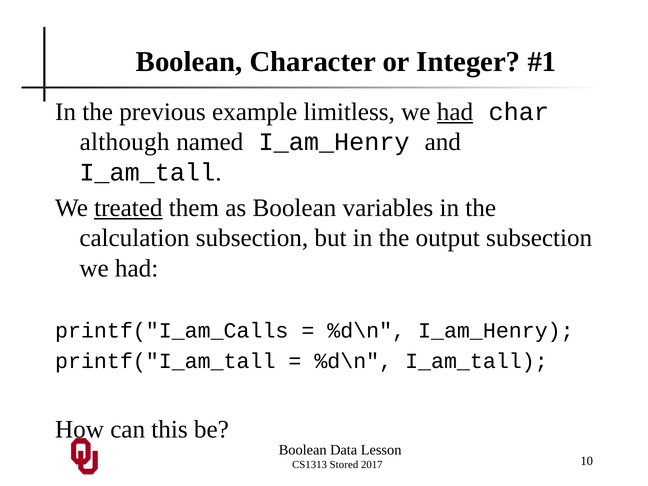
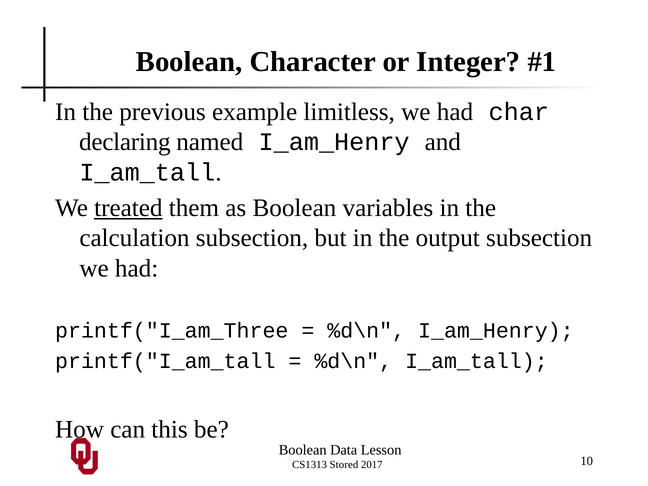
had at (455, 112) underline: present -> none
although: although -> declaring
printf("I_am_Calls: printf("I_am_Calls -> printf("I_am_Three
